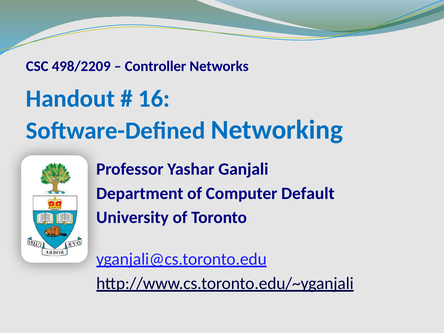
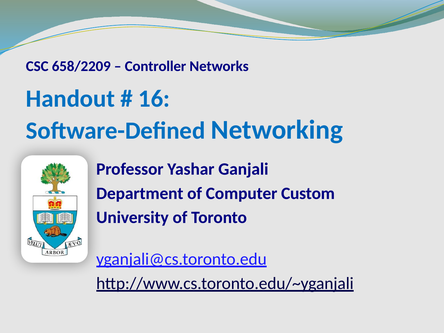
498/2209: 498/2209 -> 658/2209
Default: Default -> Custom
